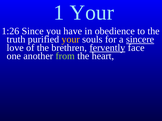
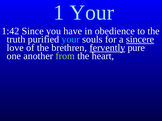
1:26: 1:26 -> 1:42
your at (71, 40) colour: yellow -> light blue
face: face -> pure
